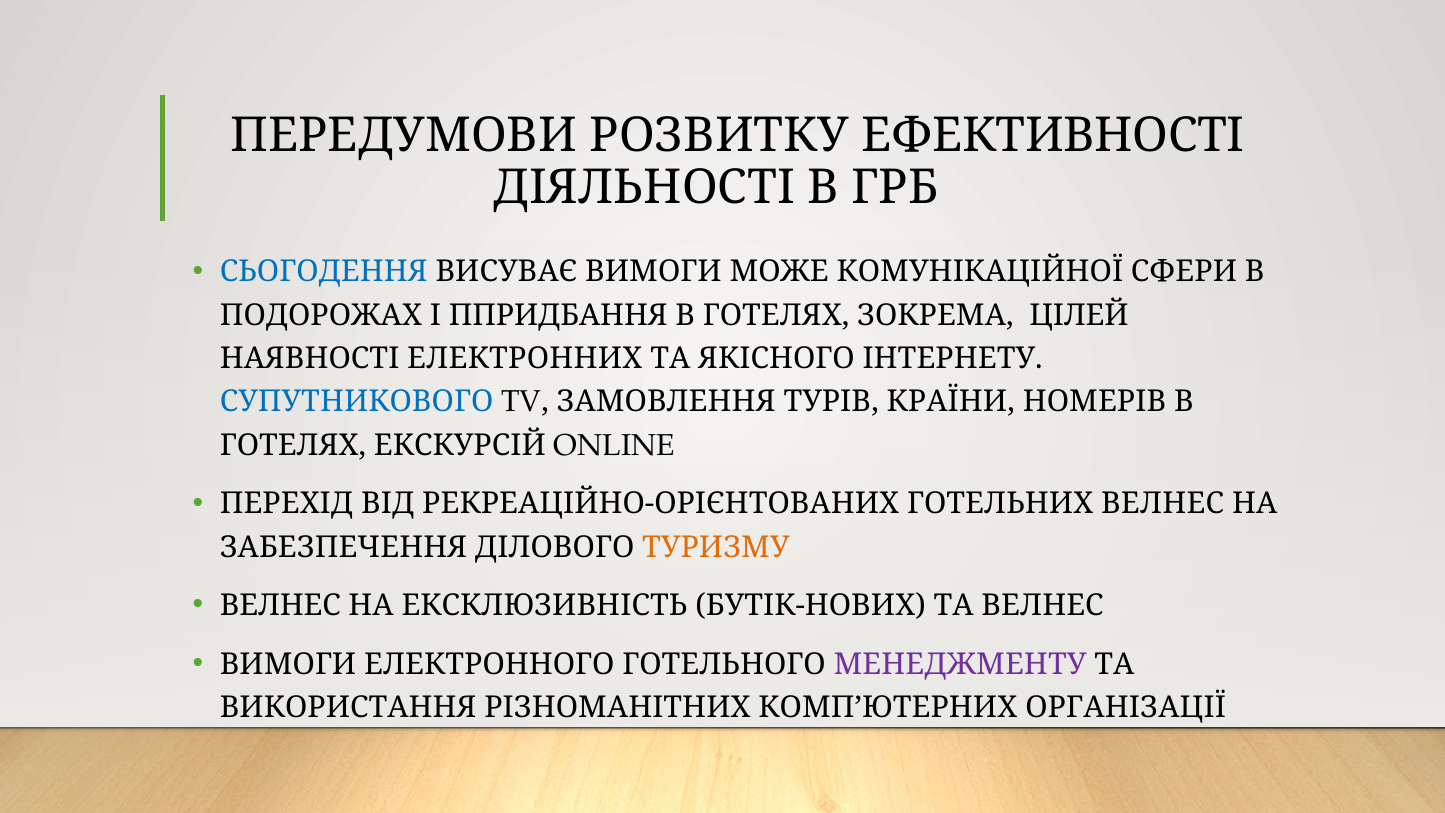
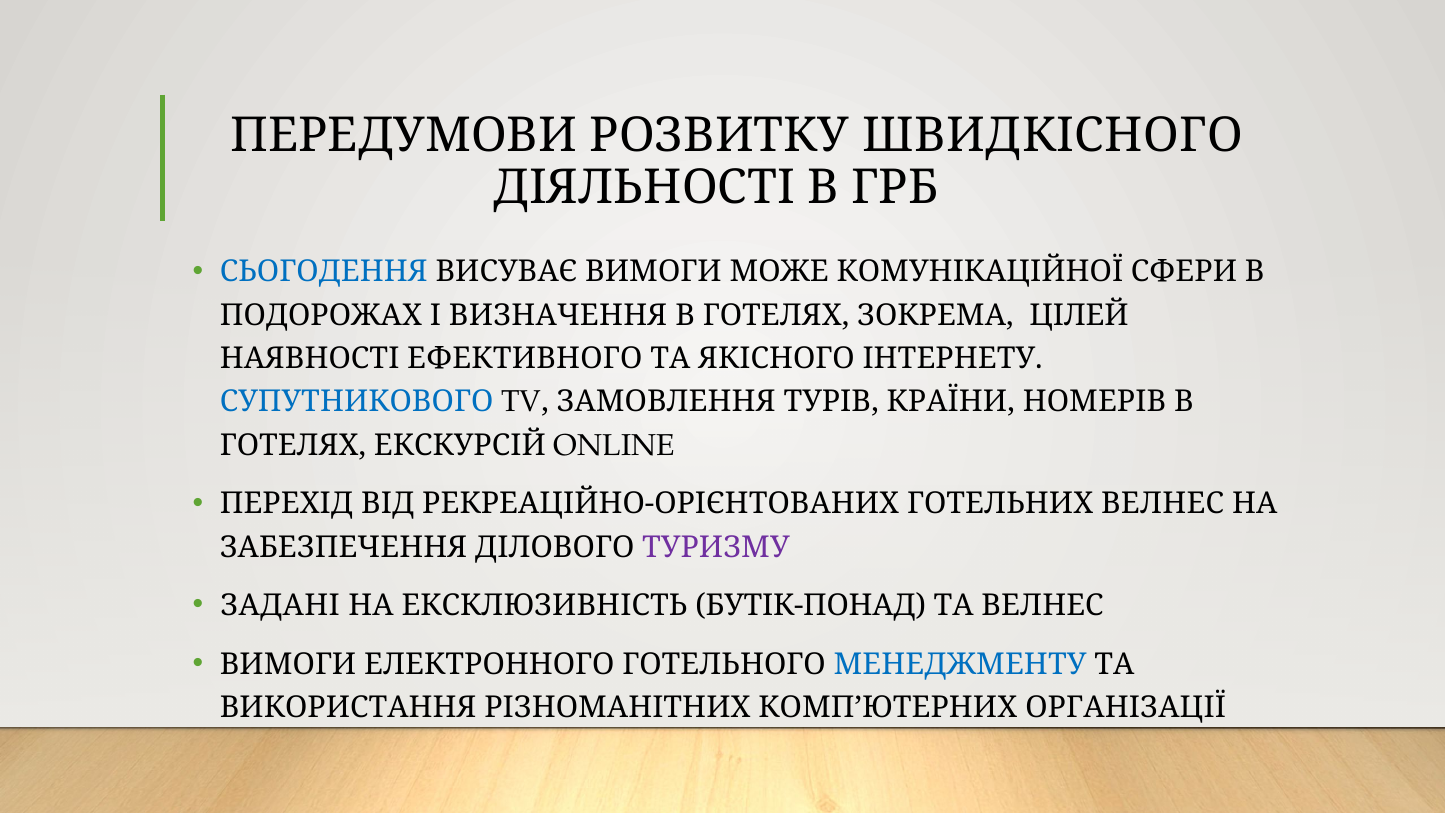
ЕФЕКТИВНОСТІ: ЕФЕКТИВНОСТІ -> ШВИДКІСНОГО
ППРИДБАННЯ: ППРИДБАННЯ -> ВИЗНАЧЕННЯ
ЕЛЕКТРОННИХ: ЕЛЕКТРОННИХ -> ЕФЕКТИВНОГО
ТУРИЗМУ colour: orange -> purple
ВЕЛНЕС at (280, 606): ВЕЛНЕС -> ЗАДАНІ
БУТІК-НОВИХ: БУТІК-НОВИХ -> БУТІК-ПОНАД
МЕНЕДЖМЕНТУ colour: purple -> blue
